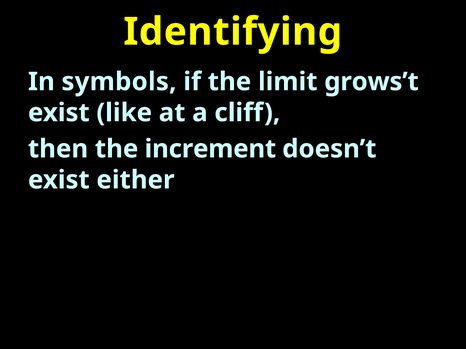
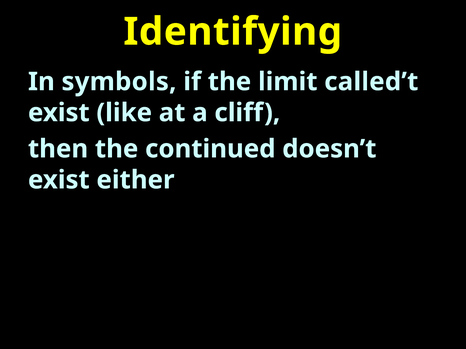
grows’t: grows’t -> called’t
increment: increment -> continued
